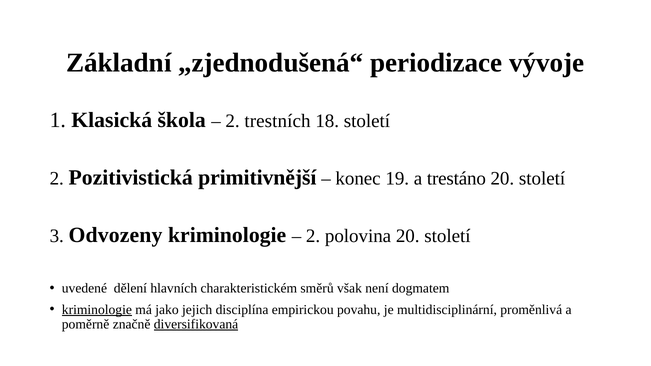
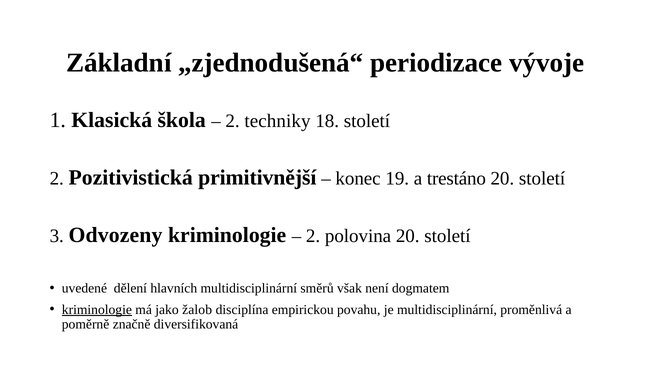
trestních: trestních -> techniky
hlavních charakteristickém: charakteristickém -> multidisciplinární
jejich: jejich -> žalob
diversifikovaná underline: present -> none
